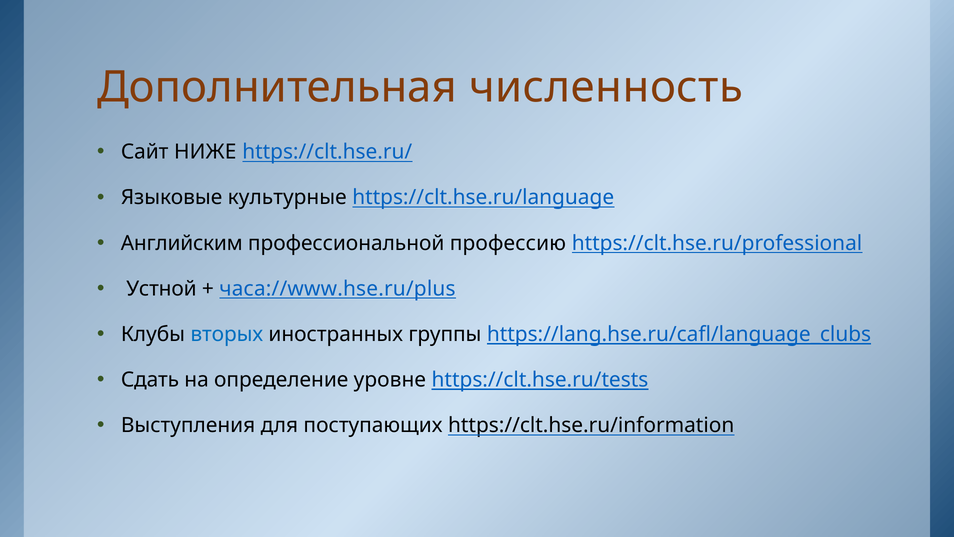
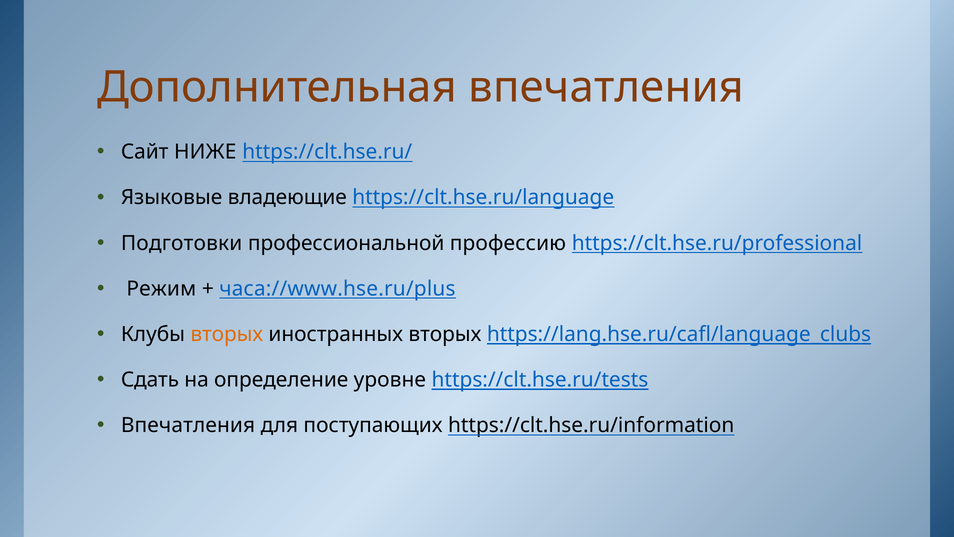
Дополнительная численность: численность -> впечатления
культурные: культурные -> владеющие
Английским: Английским -> Подготовки
Устной: Устной -> Режим
вторых at (227, 334) colour: blue -> orange
иностранных группы: группы -> вторых
Выступления at (188, 425): Выступления -> Впечатления
